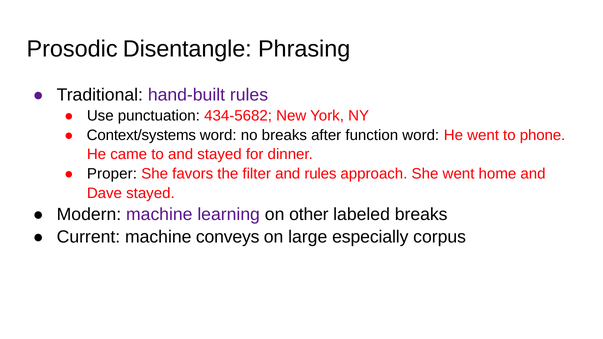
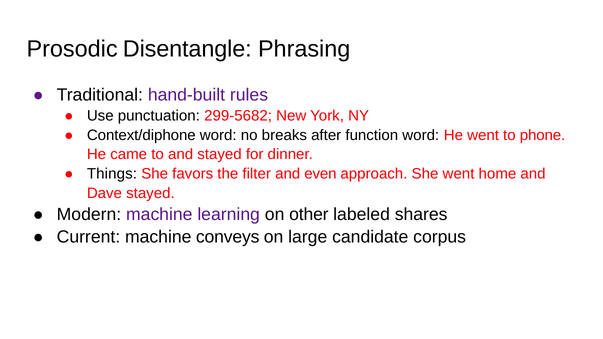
434-5682: 434-5682 -> 299-5682
Context/systems: Context/systems -> Context/diphone
Proper: Proper -> Things
and rules: rules -> even
labeled breaks: breaks -> shares
especially: especially -> candidate
